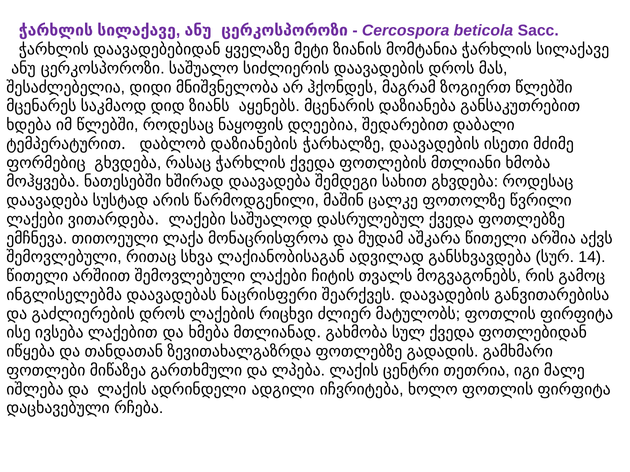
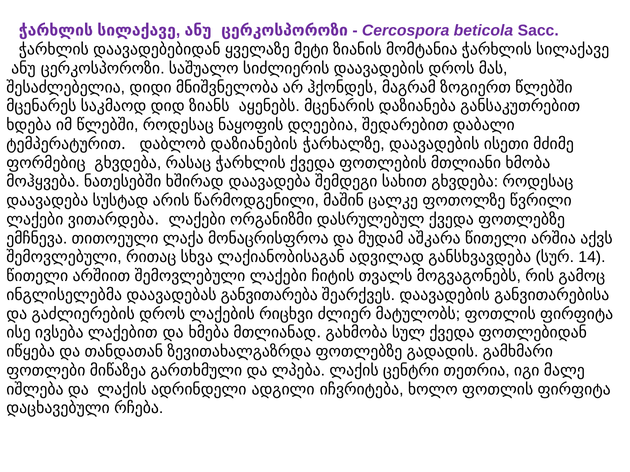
საშუალოდ: საშუალოდ -> ორგანიზმი
ნაცრისფერი: ნაცრისფერი -> განვითარება
